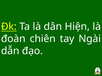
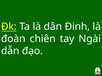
Hiện: Hiện -> Đinh
